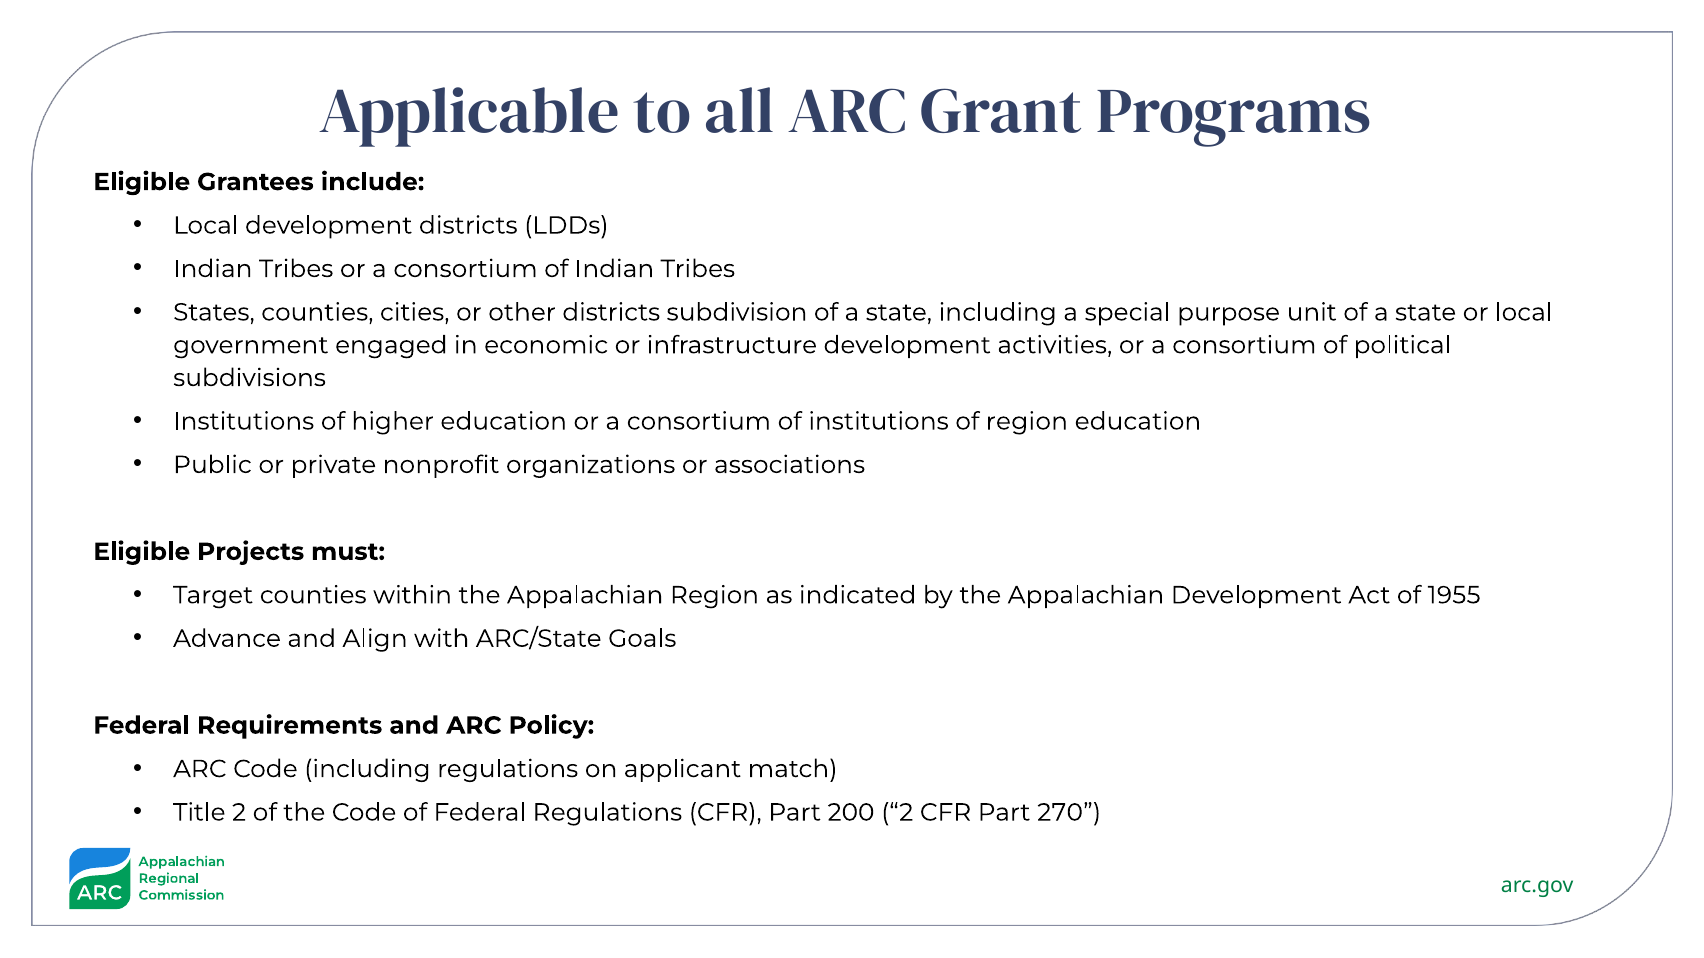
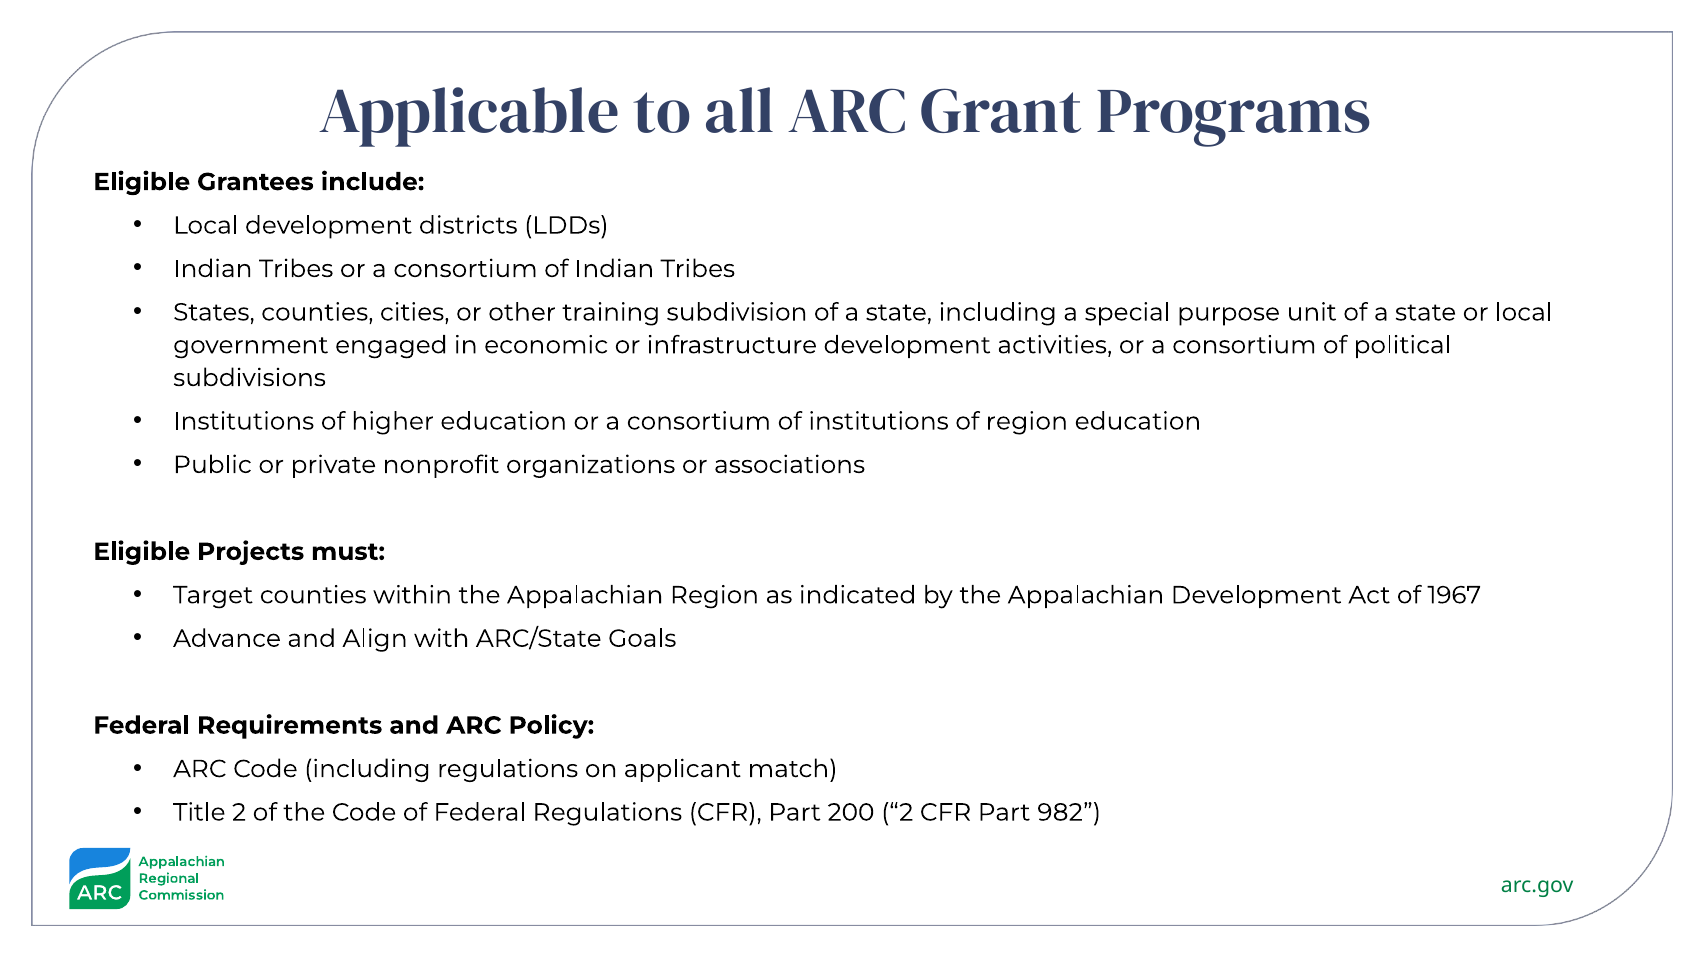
other districts: districts -> training
1955: 1955 -> 1967
270: 270 -> 982
